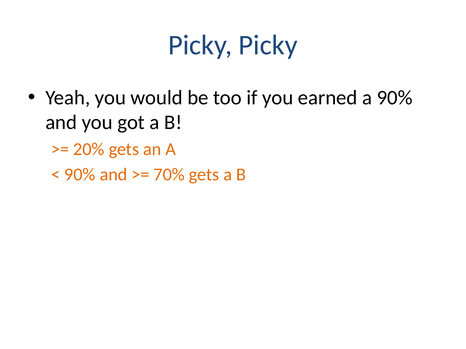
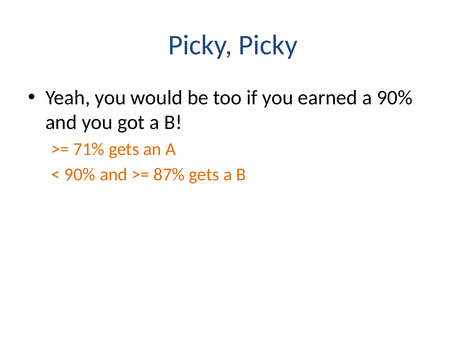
20%: 20% -> 71%
70%: 70% -> 87%
